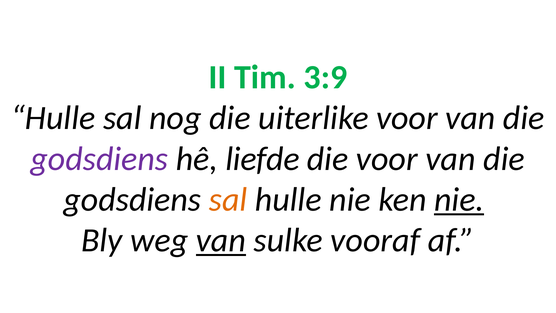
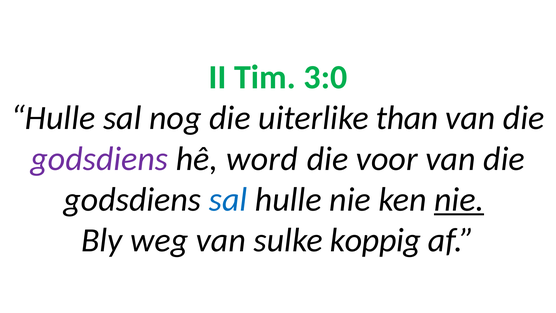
3:9: 3:9 -> 3:0
uiterlike voor: voor -> than
liefde: liefde -> word
sal at (228, 199) colour: orange -> blue
van at (221, 240) underline: present -> none
vooraf: vooraf -> koppig
